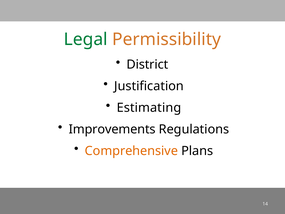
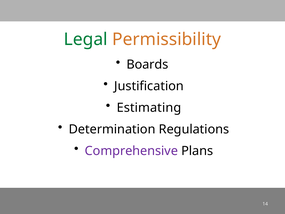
District: District -> Boards
Improvements: Improvements -> Determination
Comprehensive colour: orange -> purple
